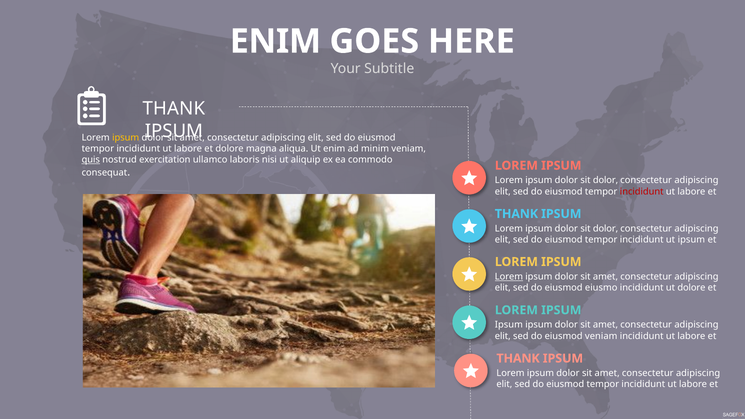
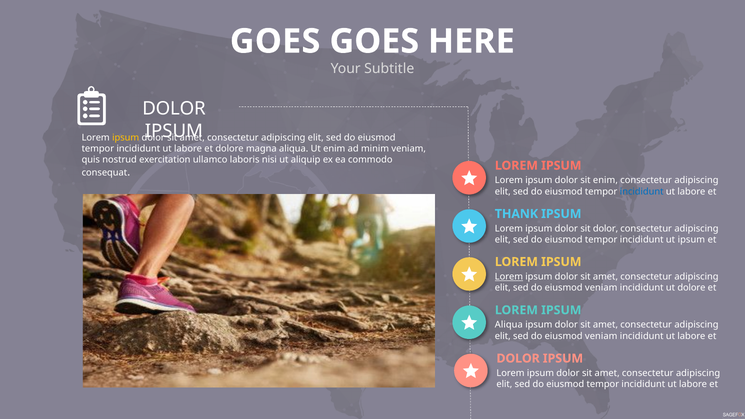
ENIM at (275, 41): ENIM -> GOES
THANK at (174, 109): THANK -> DOLOR
quis underline: present -> none
dolor at (606, 180): dolor -> enim
incididunt at (642, 191) colour: red -> blue
eiusmo at (601, 288): eiusmo -> veniam
Ipsum at (509, 325): Ipsum -> Aliqua
THANK at (518, 358): THANK -> DOLOR
